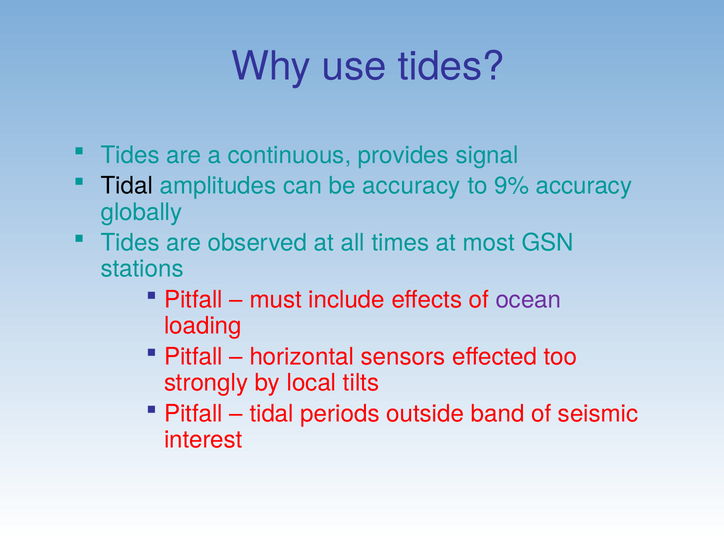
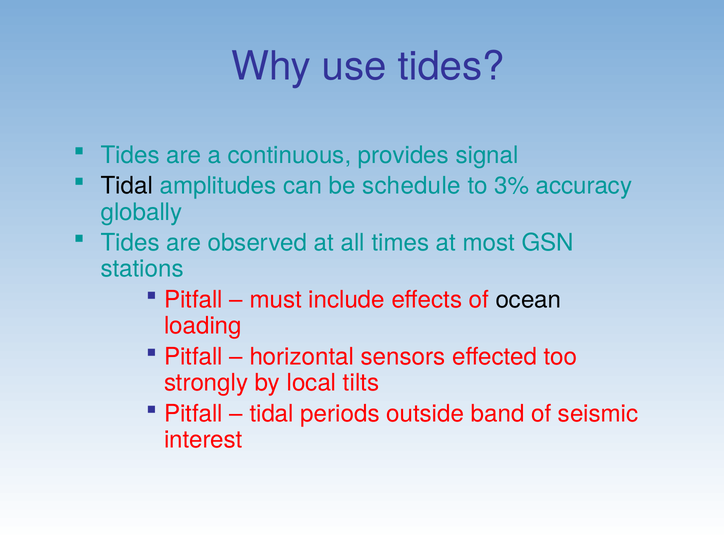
be accuracy: accuracy -> schedule
9%: 9% -> 3%
ocean colour: purple -> black
